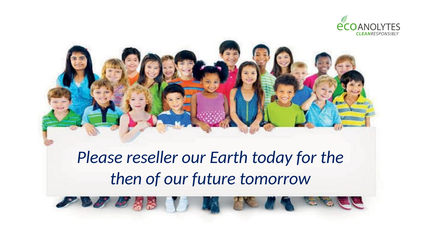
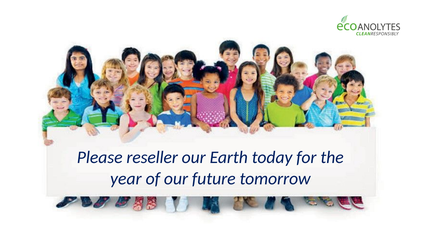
then: then -> year
